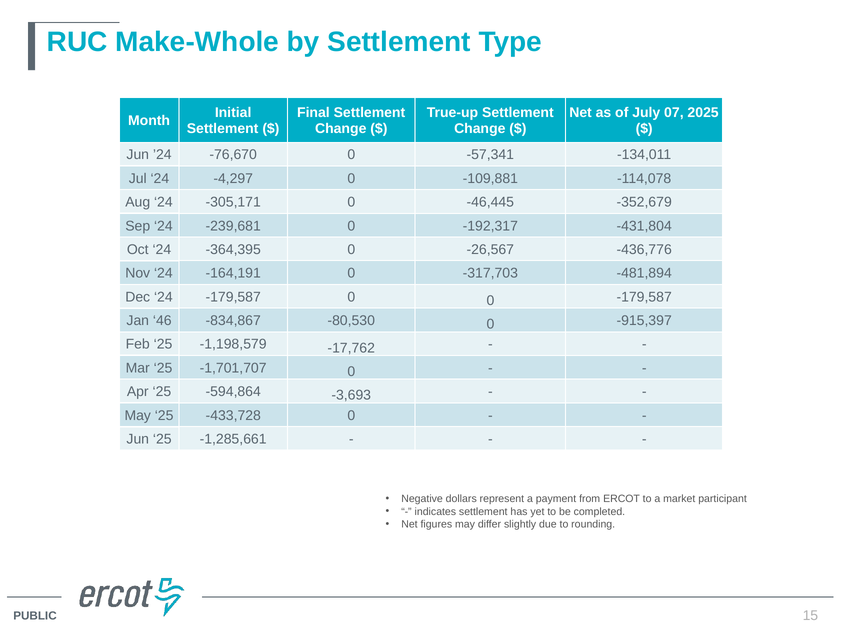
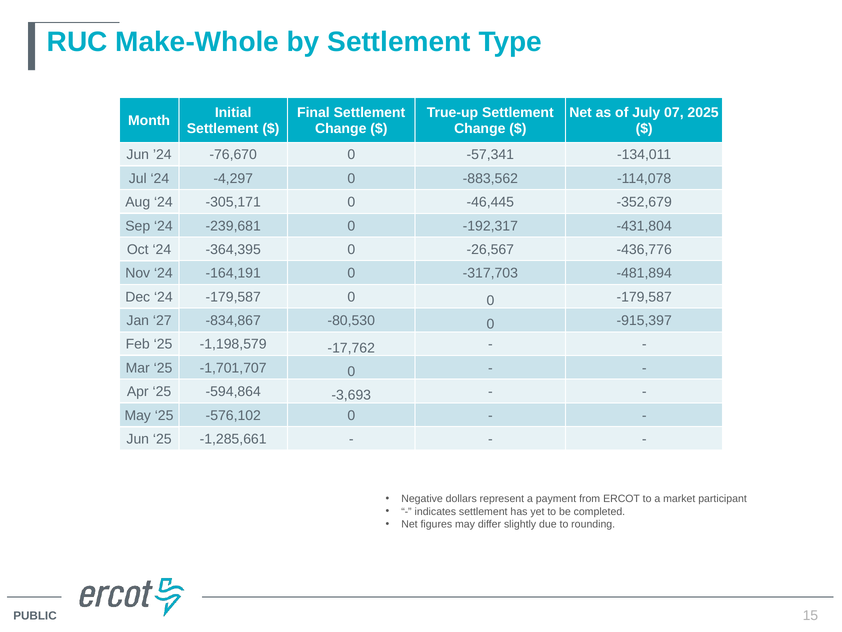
-109,881: -109,881 -> -883,562
46: 46 -> 27
-433,728: -433,728 -> -576,102
